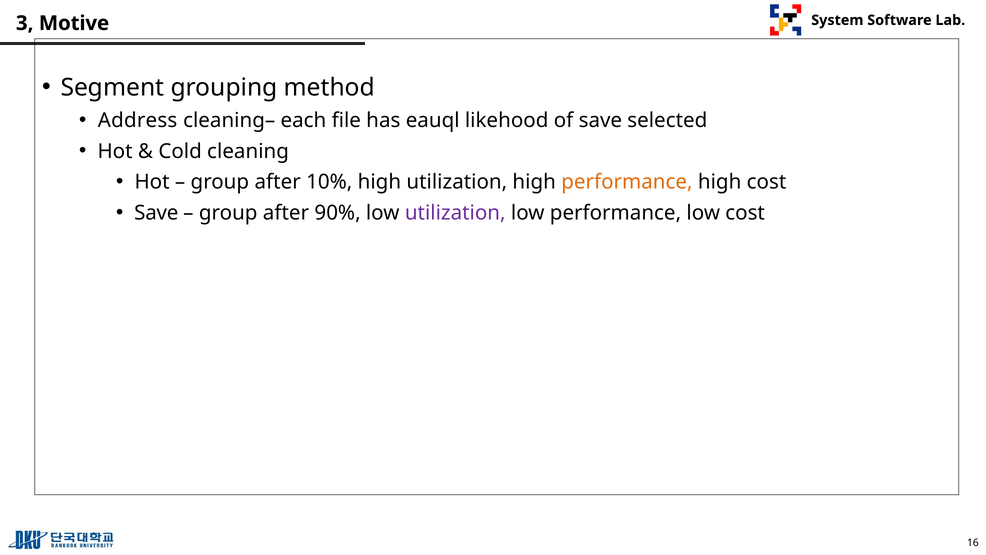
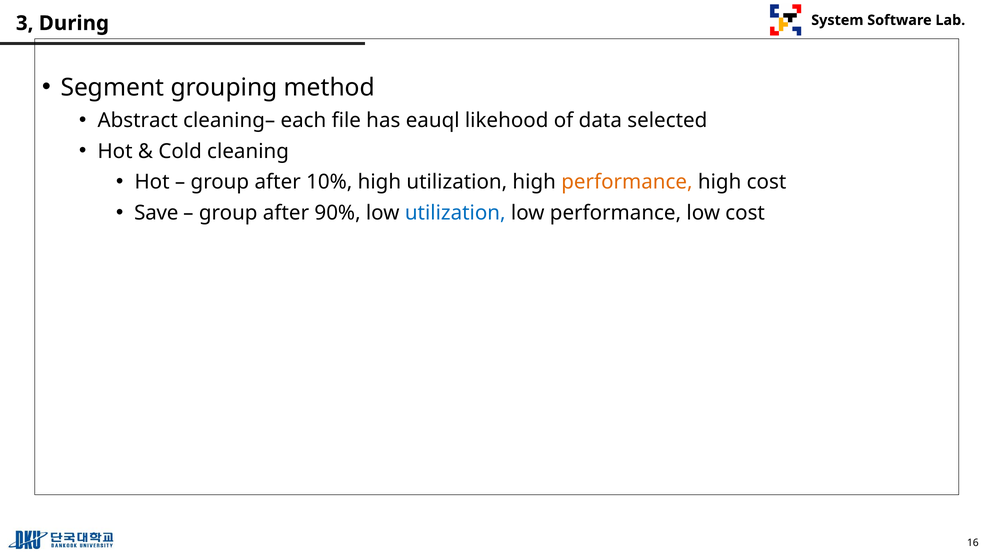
Motive: Motive -> During
Address: Address -> Abstract
of save: save -> data
utilization at (455, 213) colour: purple -> blue
